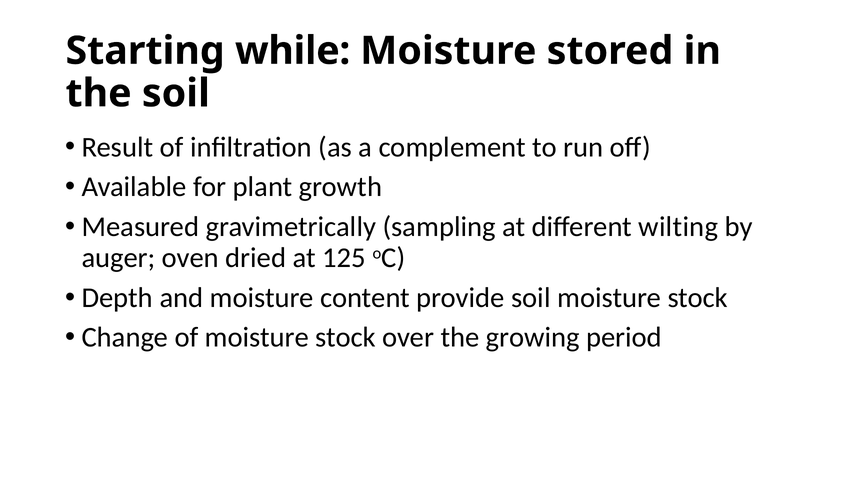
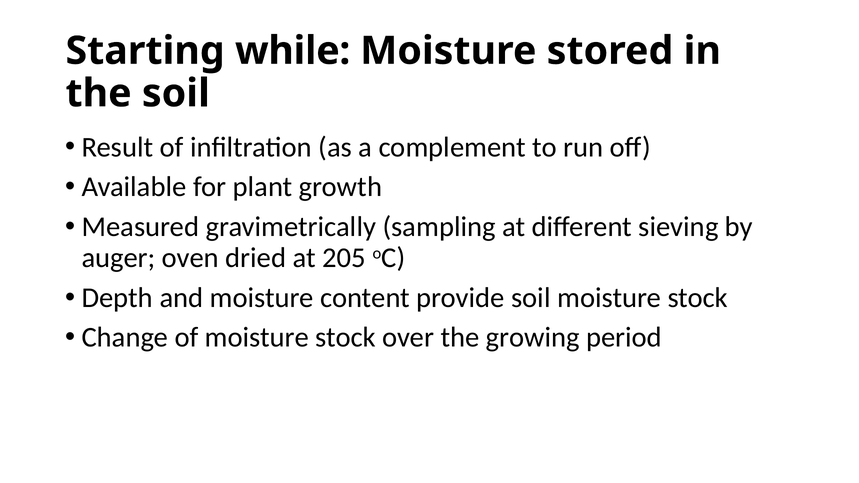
wilting: wilting -> sieving
125: 125 -> 205
